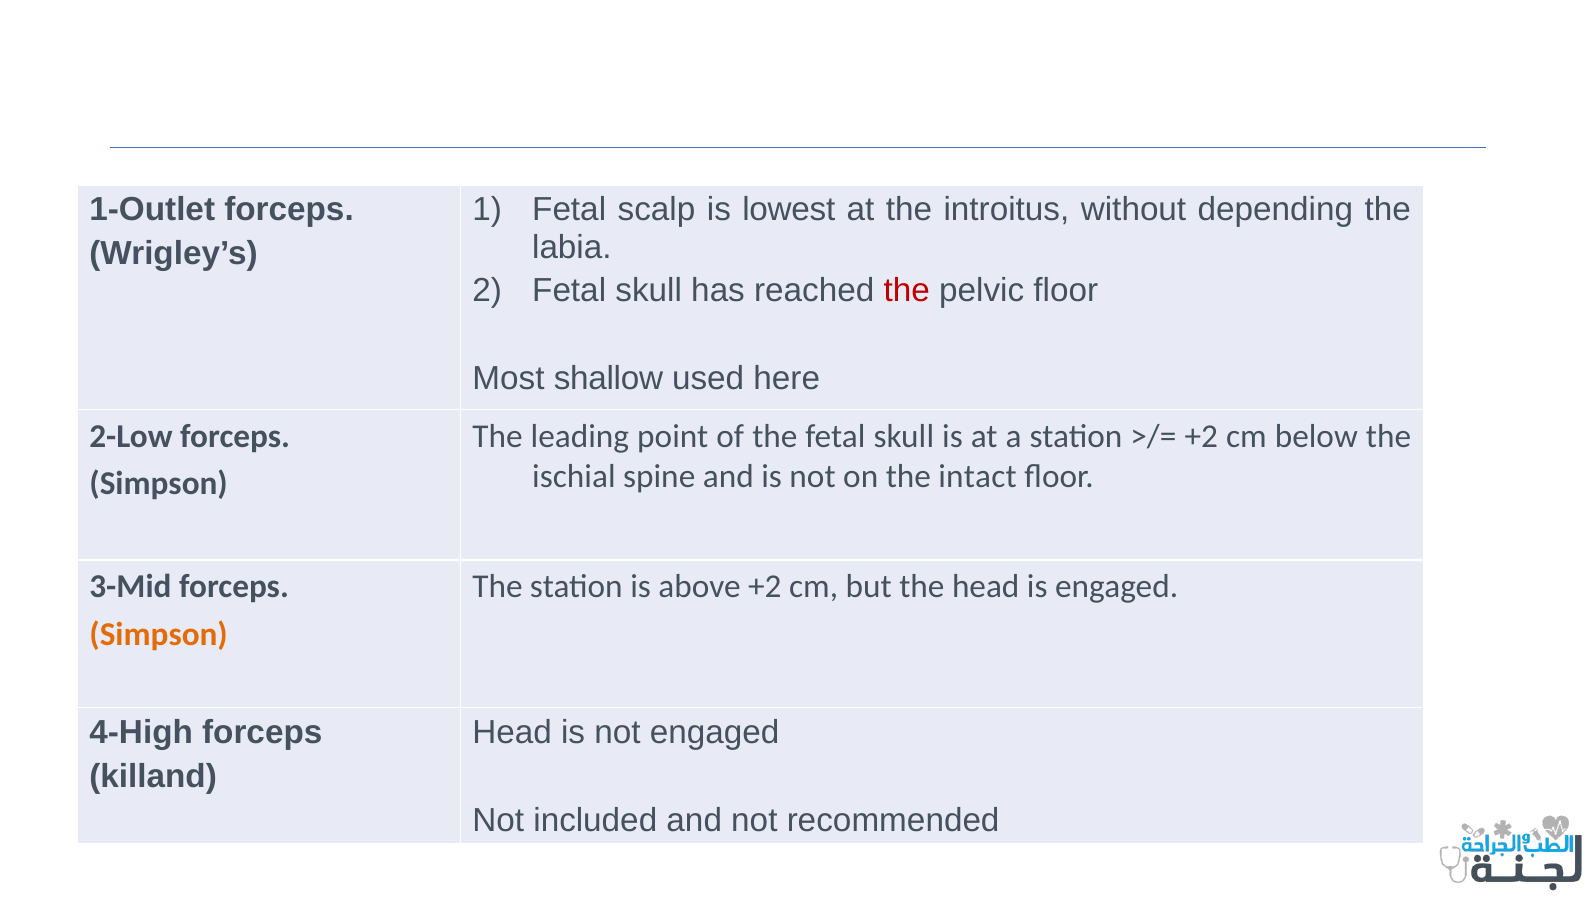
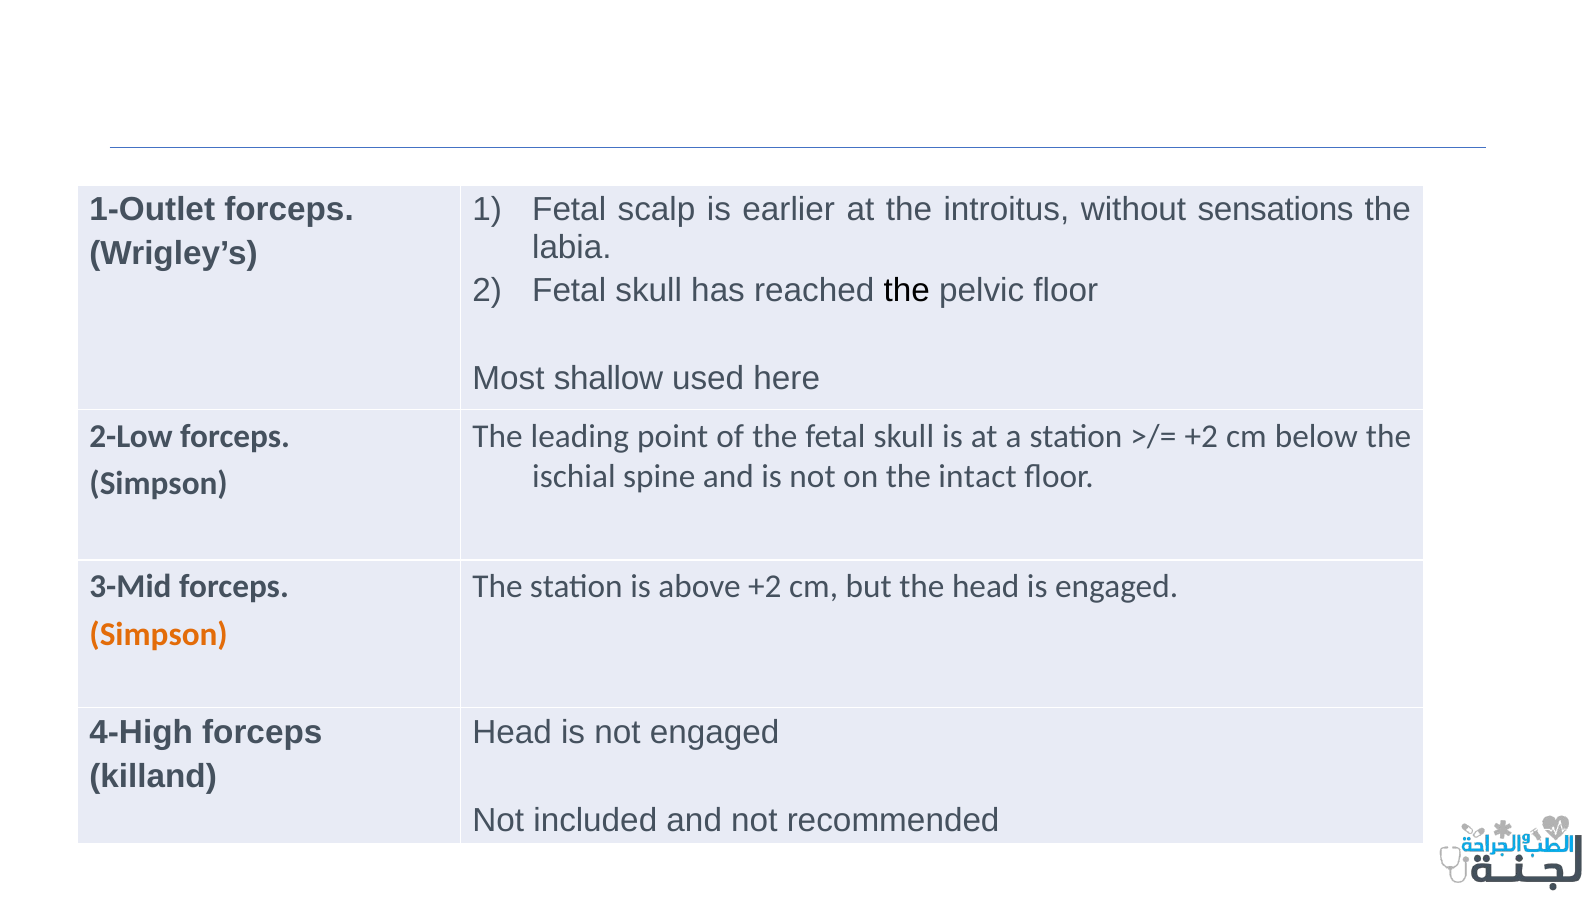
lowest: lowest -> earlier
depending: depending -> sensations
the at (907, 291) colour: red -> black
